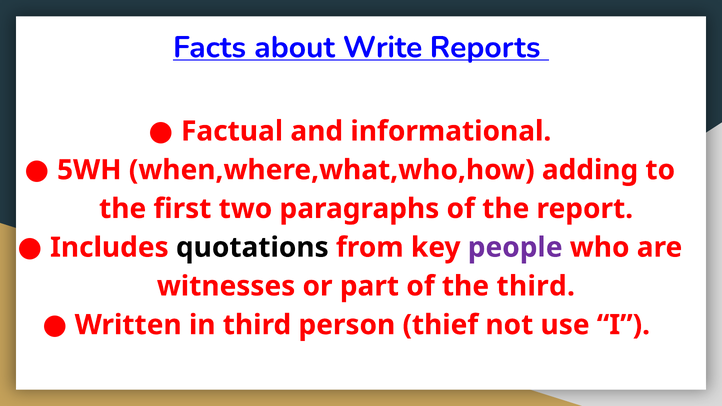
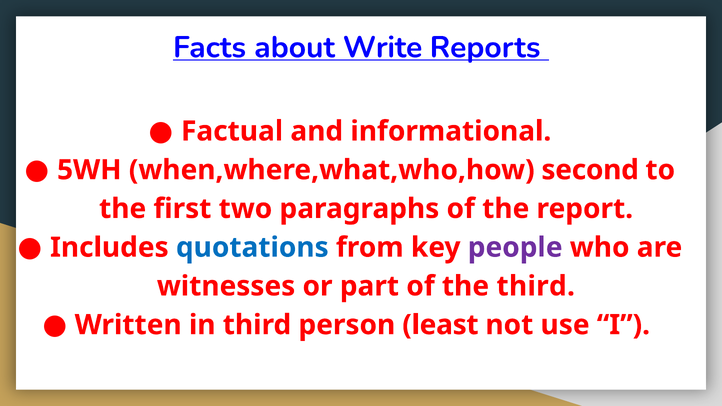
adding: adding -> second
quotations colour: black -> blue
thief: thief -> least
